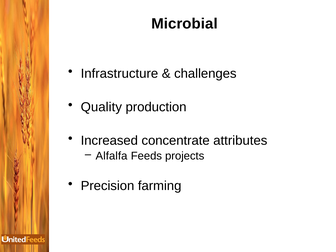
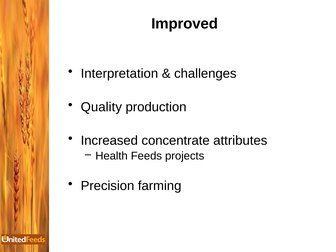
Microbial: Microbial -> Improved
Infrastructure: Infrastructure -> Interpretation
Alfalfa: Alfalfa -> Health
